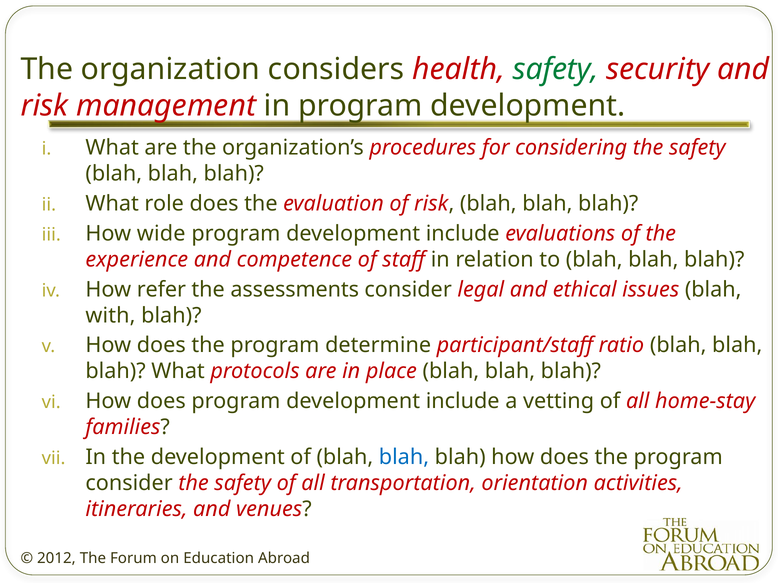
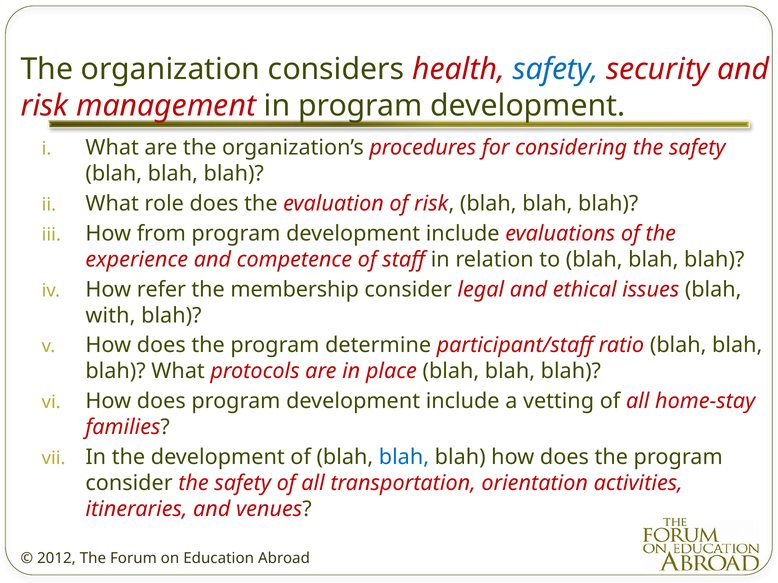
safety at (556, 69) colour: green -> blue
wide: wide -> from
assessments: assessments -> membership
